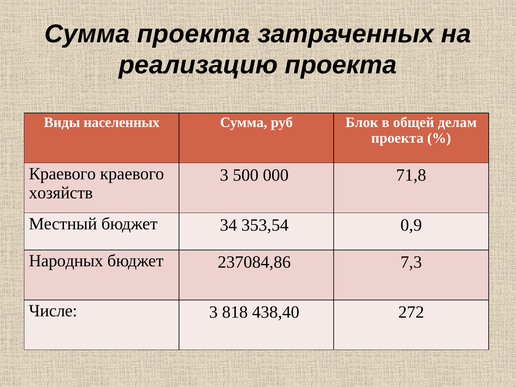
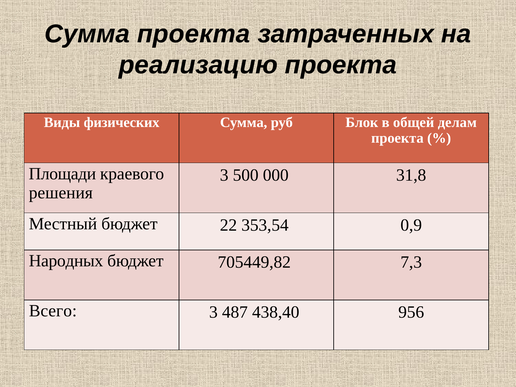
населенных: населенных -> физических
Краевого at (62, 174): Краевого -> Площади
71,8: 71,8 -> 31,8
хозяйств: хозяйств -> решения
34: 34 -> 22
237084,86: 237084,86 -> 705449,82
Числе: Числе -> Всего
818: 818 -> 487
272: 272 -> 956
